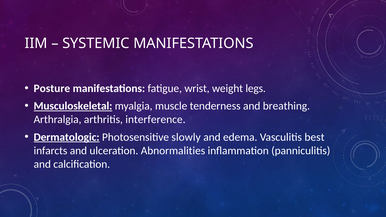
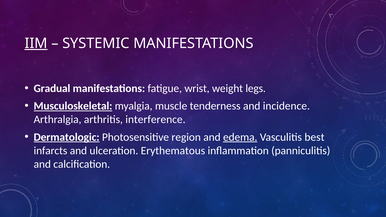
IIM underline: none -> present
Posture: Posture -> Gradual
breathing: breathing -> incidence
slowly: slowly -> region
edema underline: none -> present
Abnormalities: Abnormalities -> Erythematous
